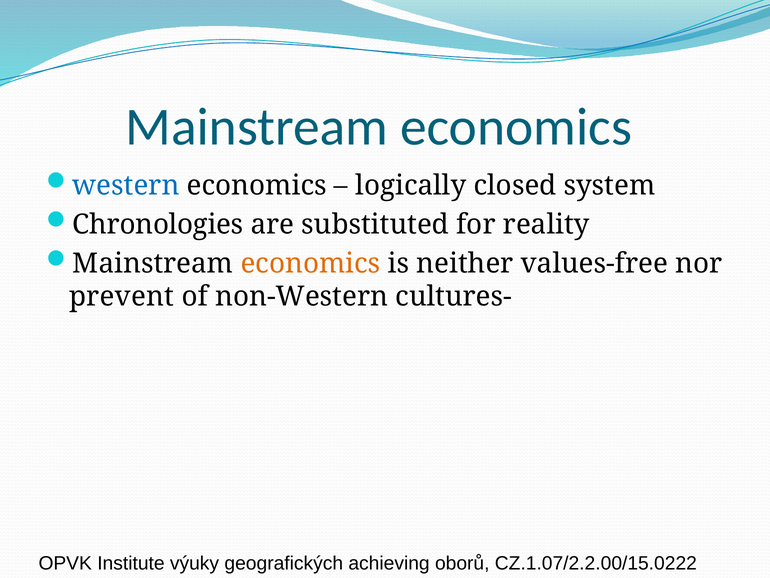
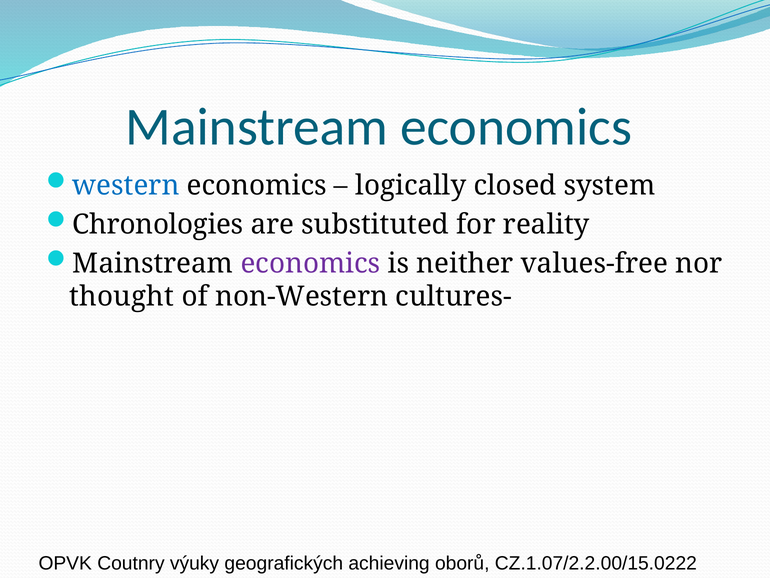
economics at (311, 263) colour: orange -> purple
prevent: prevent -> thought
Institute: Institute -> Coutnry
